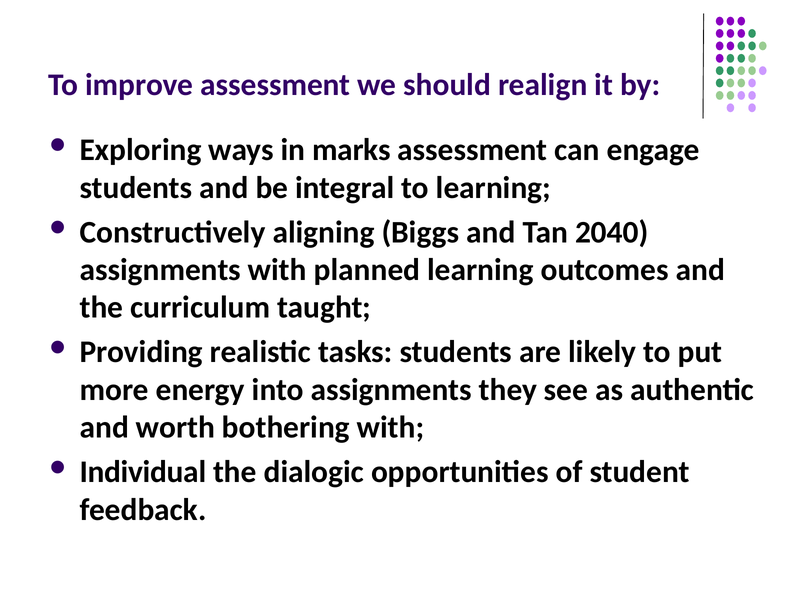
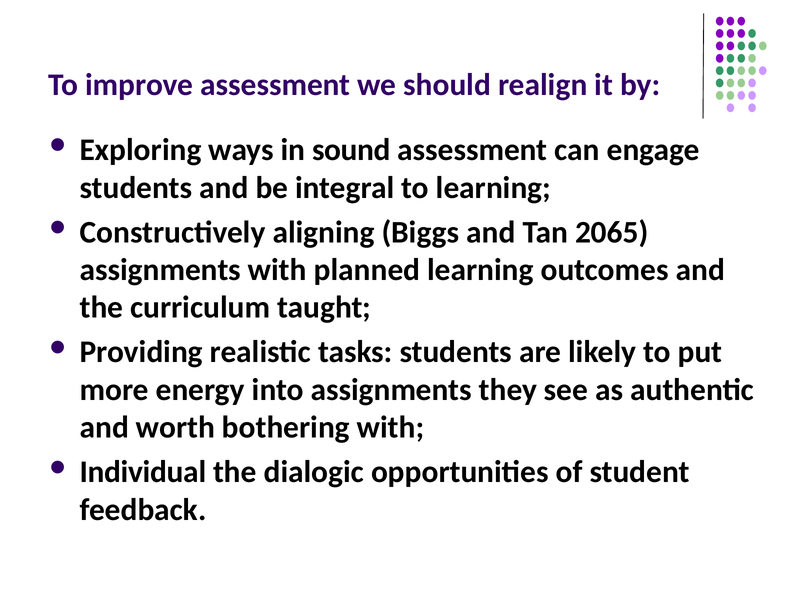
marks: marks -> sound
2040: 2040 -> 2065
